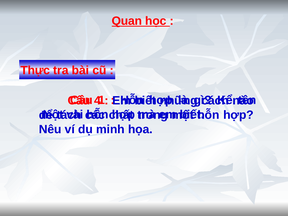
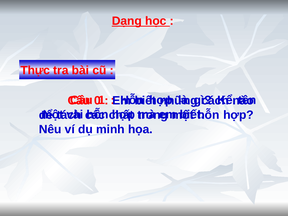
Quan: Quan -> Dạng
4: 4 -> 0
